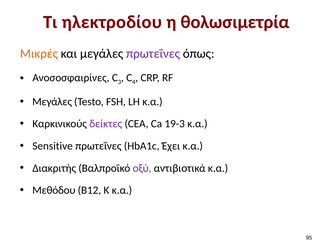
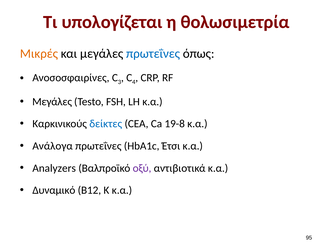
ηλεκτροδίου: ηλεκτροδίου -> υπολογίζεται
πρωτεΐνες at (153, 54) colour: purple -> blue
δείκτες colour: purple -> blue
19-3: 19-3 -> 19-8
Sensitive: Sensitive -> Ανάλογα
Έχει: Έχει -> Έτσι
Διακριτής: Διακριτής -> Analyzers
Μεθόδου: Μεθόδου -> Δυναμικό
